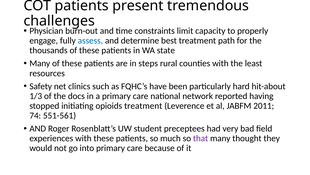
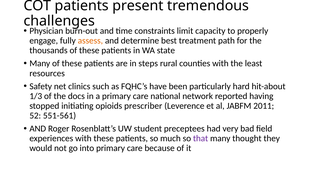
assess colour: blue -> orange
opioids treatment: treatment -> prescriber
74: 74 -> 52
